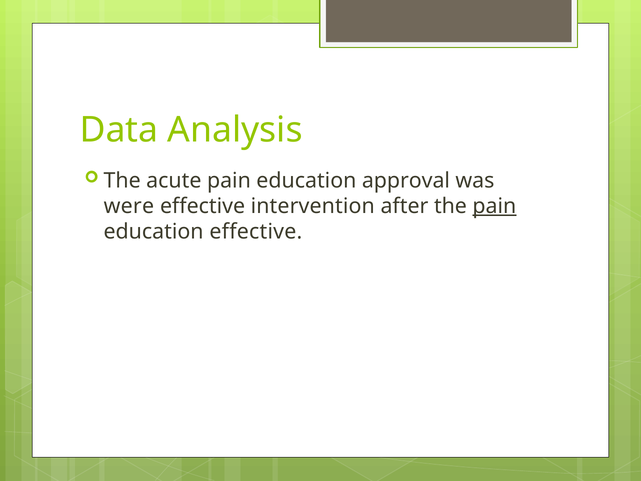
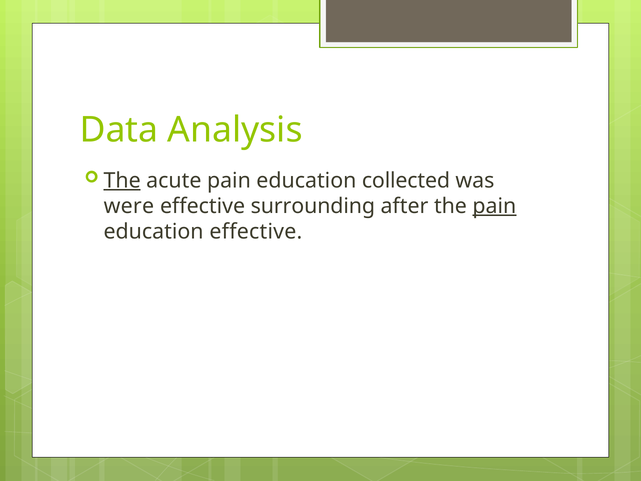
The at (122, 180) underline: none -> present
approval: approval -> collected
intervention: intervention -> surrounding
